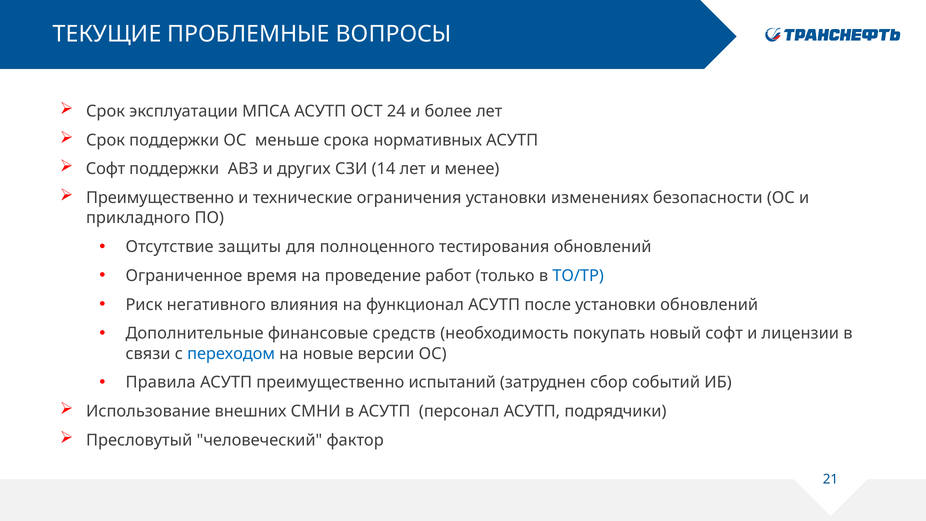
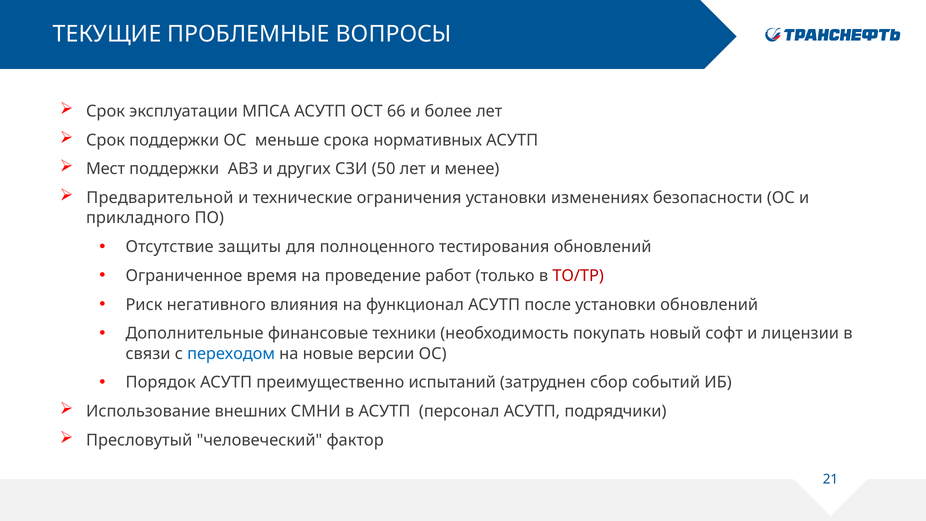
24: 24 -> 66
Софт at (106, 169): Софт -> Мест
14: 14 -> 50
Преимущественно at (160, 198): Преимущественно -> Предварительной
ТО/ТР colour: blue -> red
средств: средств -> техники
Правила: Правила -> Порядок
